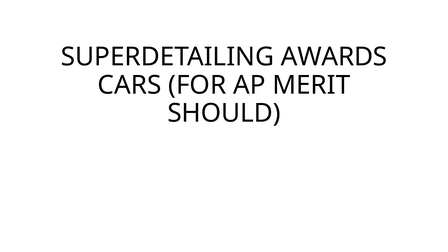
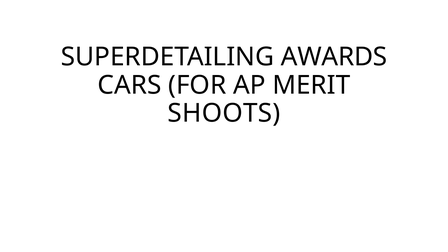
SHOULD: SHOULD -> SHOOTS
